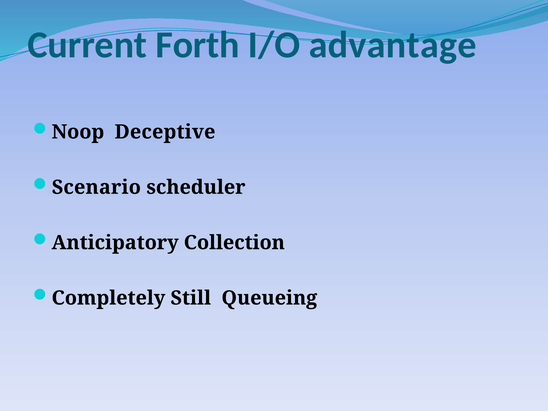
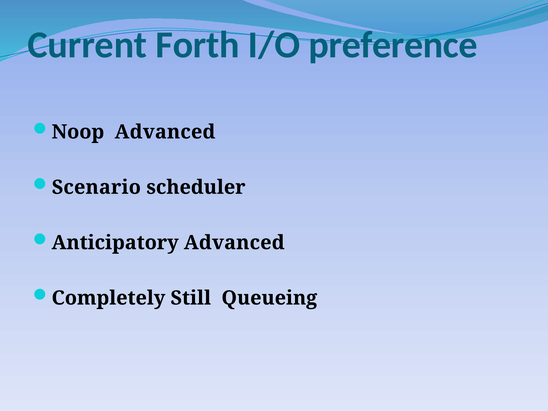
advantage: advantage -> preference
Noop Deceptive: Deceptive -> Advanced
Anticipatory Collection: Collection -> Advanced
